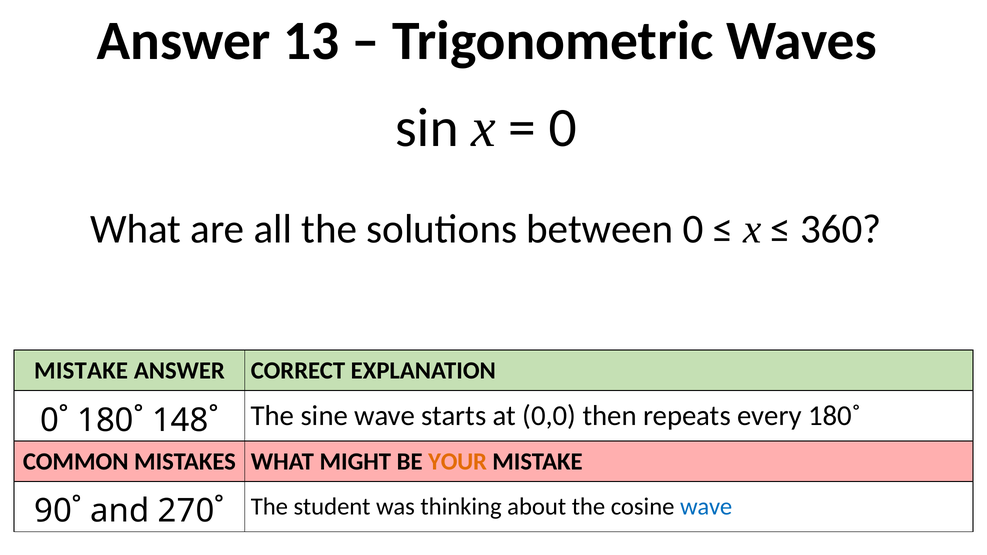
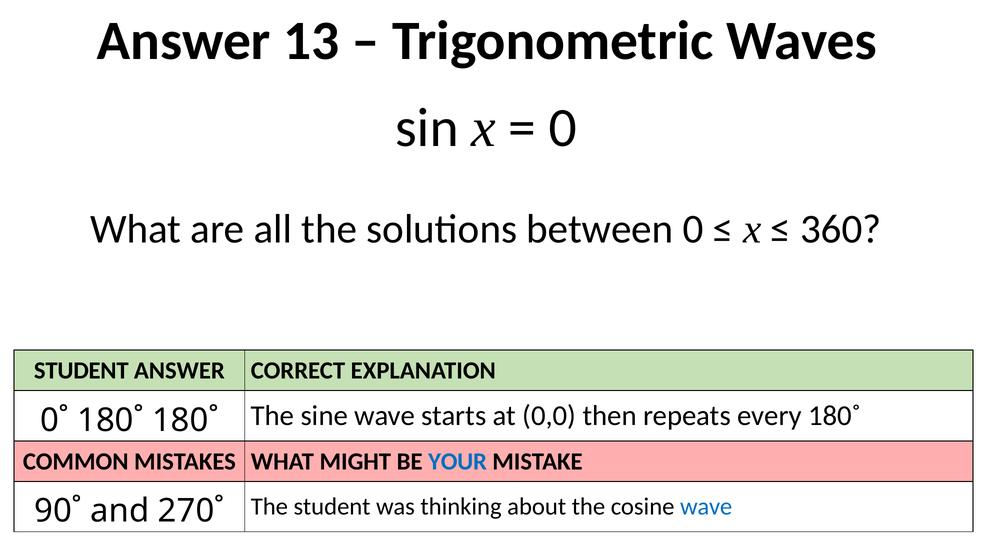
MISTAKE at (81, 371): MISTAKE -> STUDENT
180˚ 148˚: 148˚ -> 180˚
YOUR colour: orange -> blue
